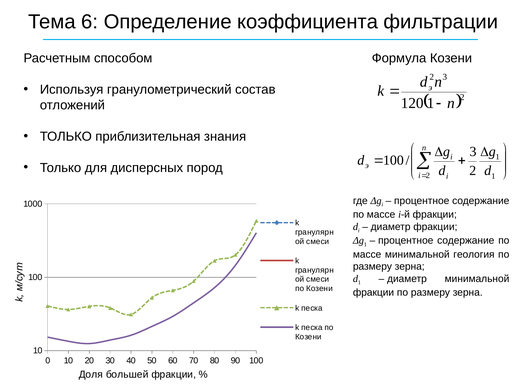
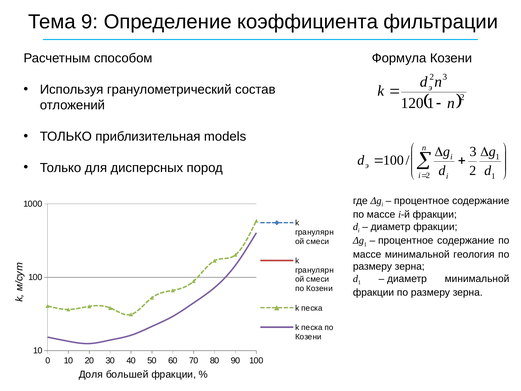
6: 6 -> 9
знания: знания -> models
